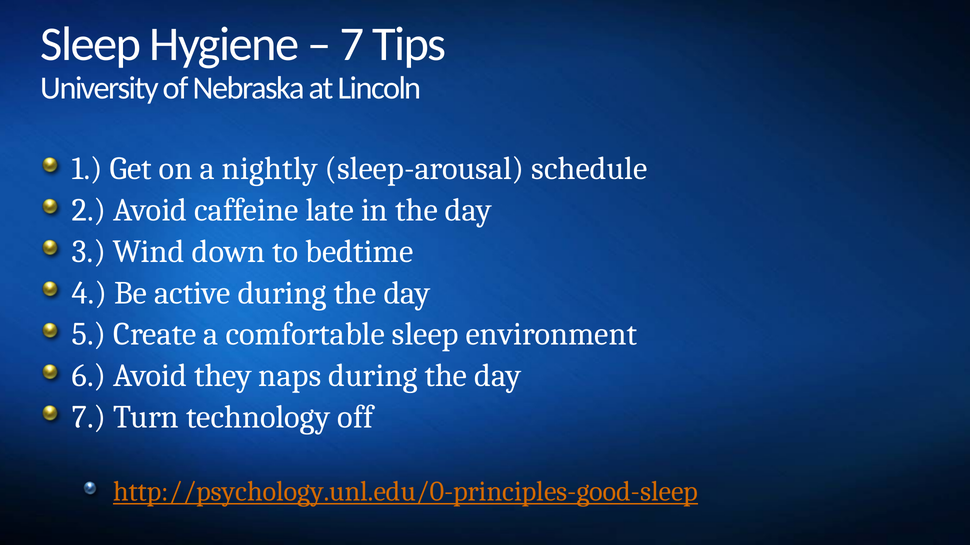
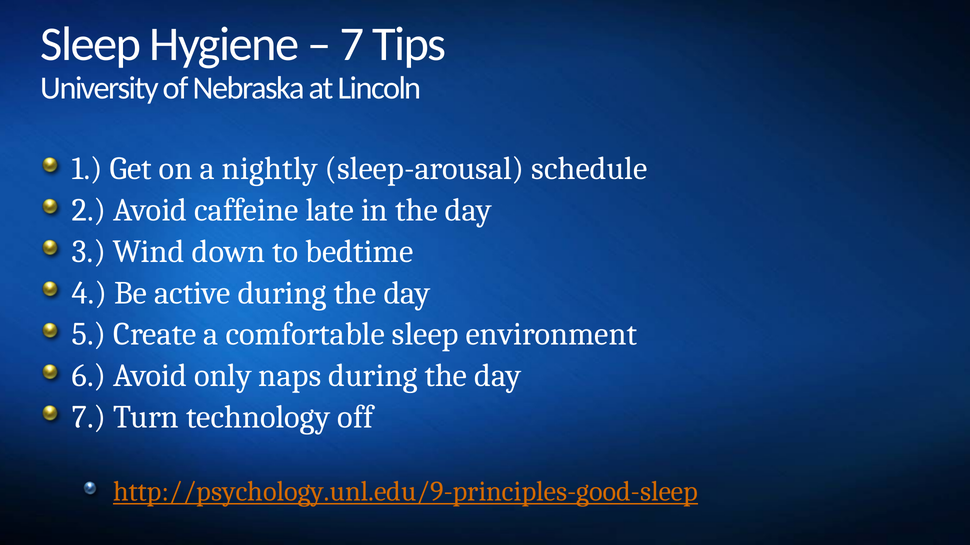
they: they -> only
http://psychology.unl.edu/0-principles-good-sleep: http://psychology.unl.edu/0-principles-good-sleep -> http://psychology.unl.edu/9-principles-good-sleep
